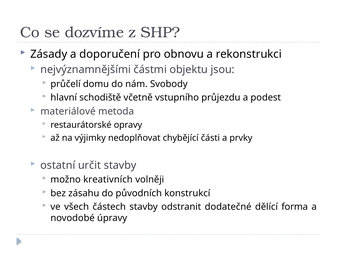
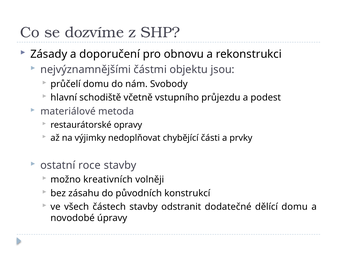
určit: určit -> roce
dělící forma: forma -> domu
